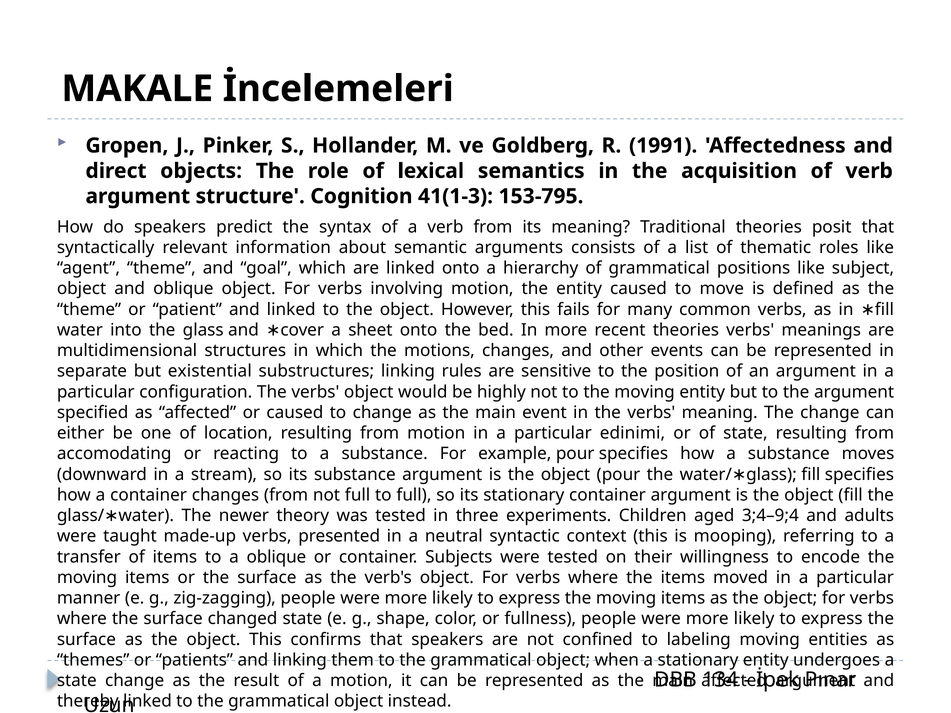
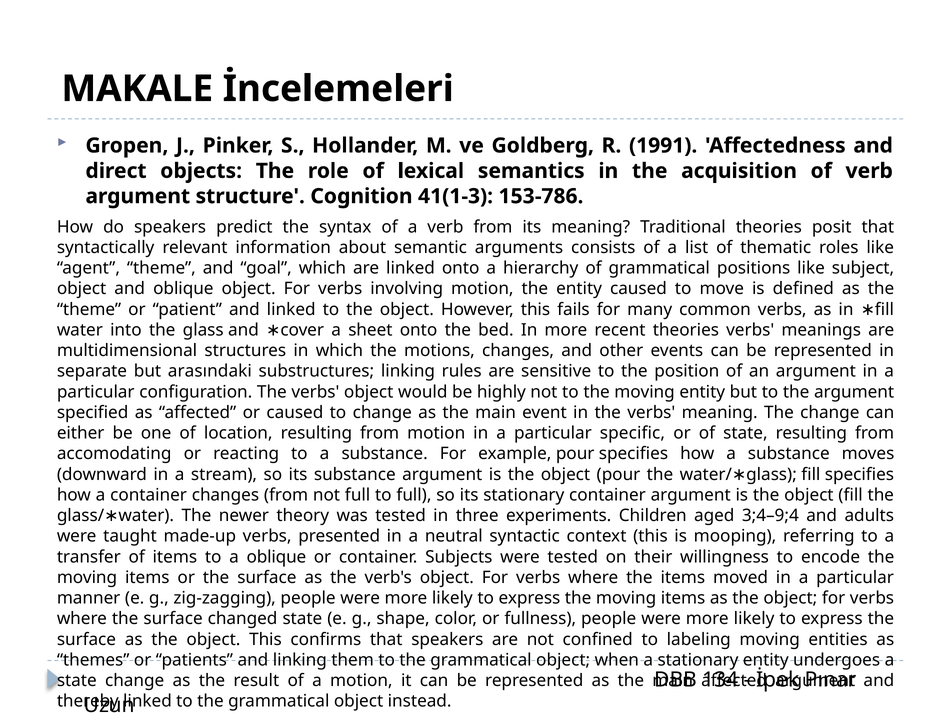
153-795: 153-795 -> 153-786
existential: existential -> arasındaki
edinimi: edinimi -> specific
